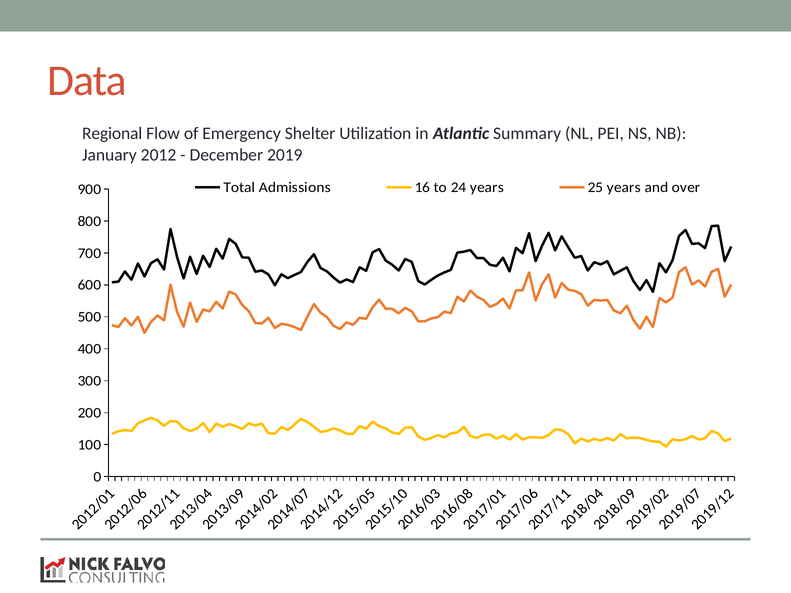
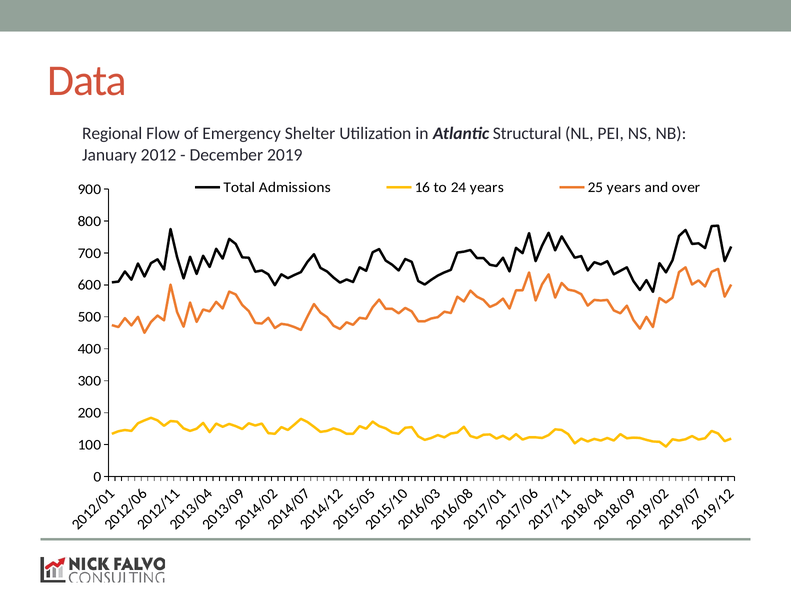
Summary: Summary -> Structural
